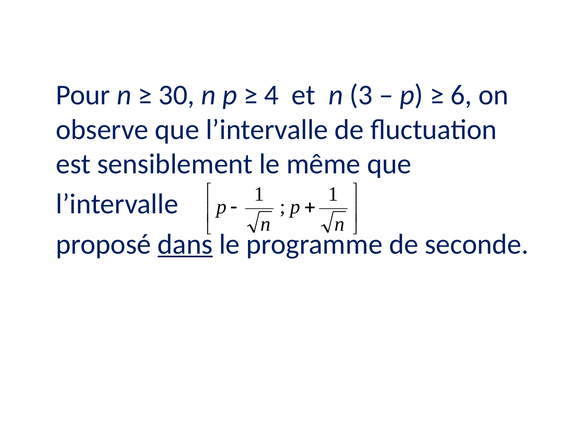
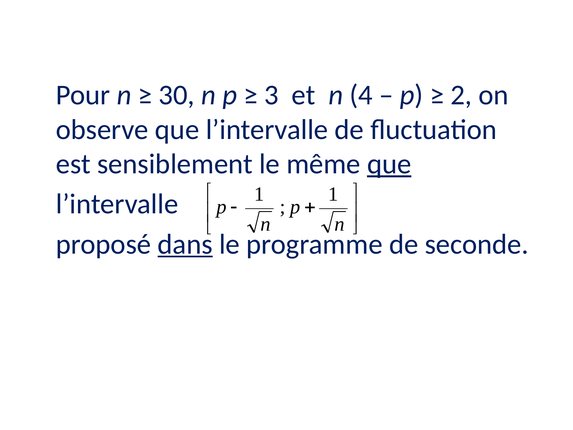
4: 4 -> 3
3: 3 -> 4
6: 6 -> 2
que at (389, 164) underline: none -> present
